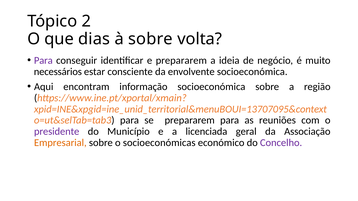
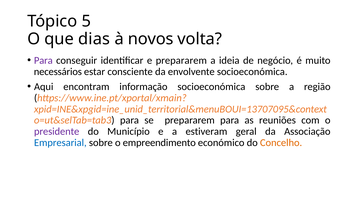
2: 2 -> 5
à sobre: sobre -> novos
licenciada: licenciada -> estiveram
Empresarial colour: orange -> blue
socioeconómicas: socioeconómicas -> empreendimento
Concelho colour: purple -> orange
